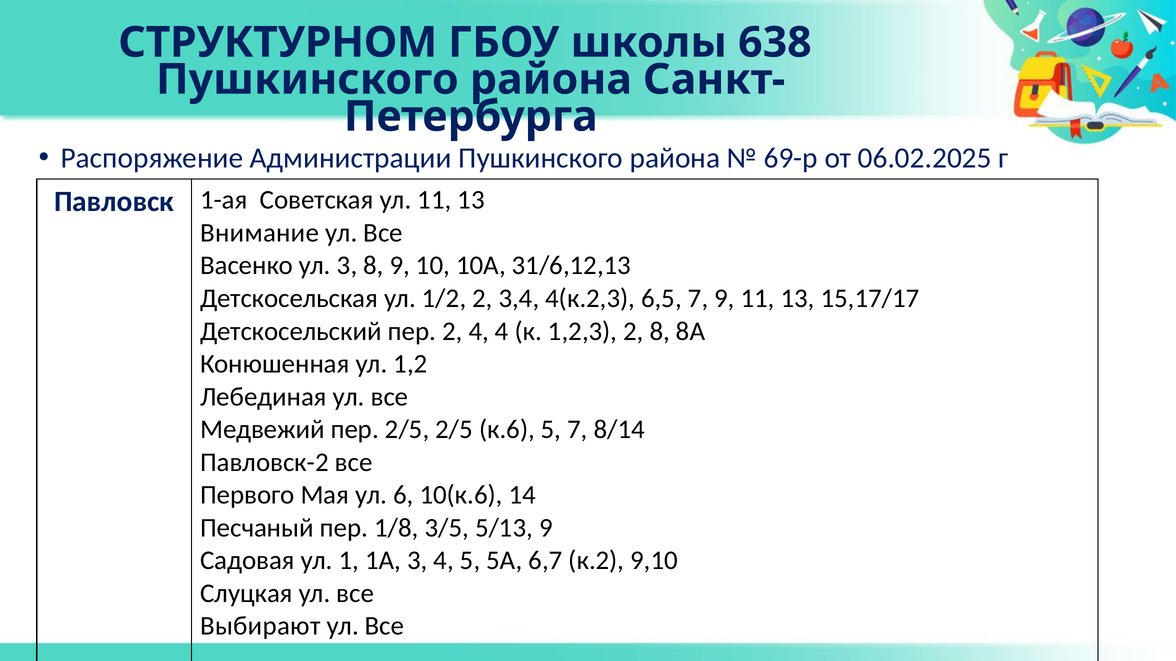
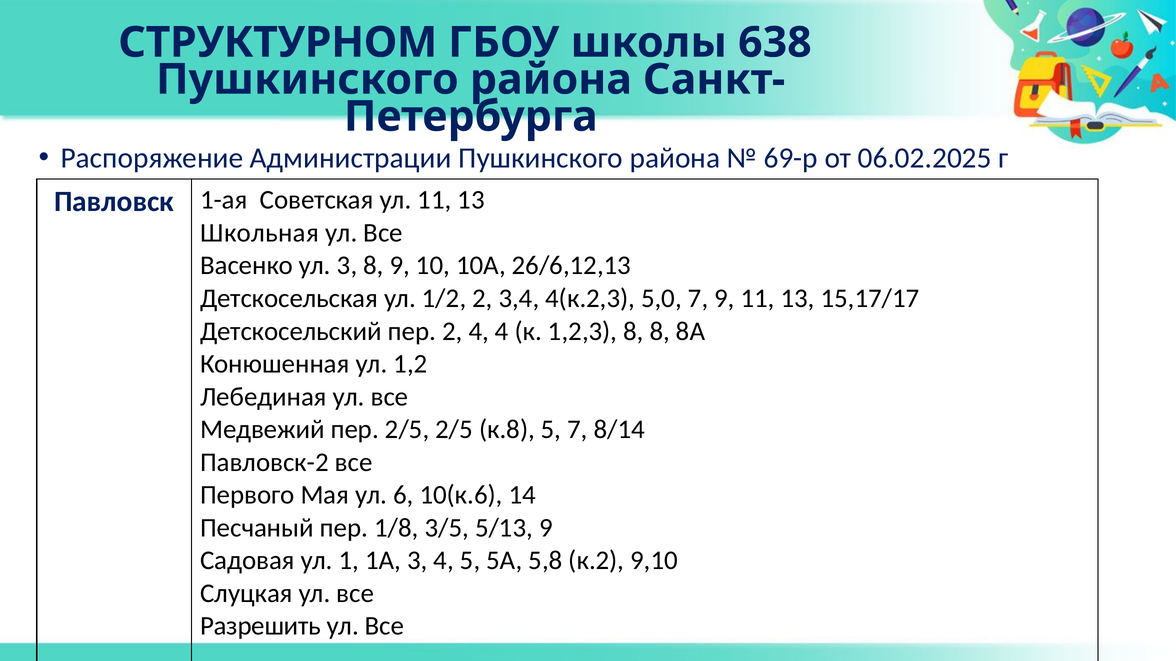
Внимание: Внимание -> Школьная
31/6,12,13: 31/6,12,13 -> 26/6,12,13
6,5: 6,5 -> 5,0
1,2,3 2: 2 -> 8
к.6: к.6 -> к.8
6,7: 6,7 -> 5,8
Выбирают: Выбирают -> Разрешить
